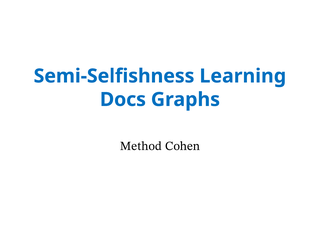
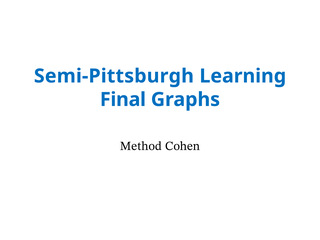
Semi-Selfishness: Semi-Selfishness -> Semi-Pittsburgh
Docs: Docs -> Final
